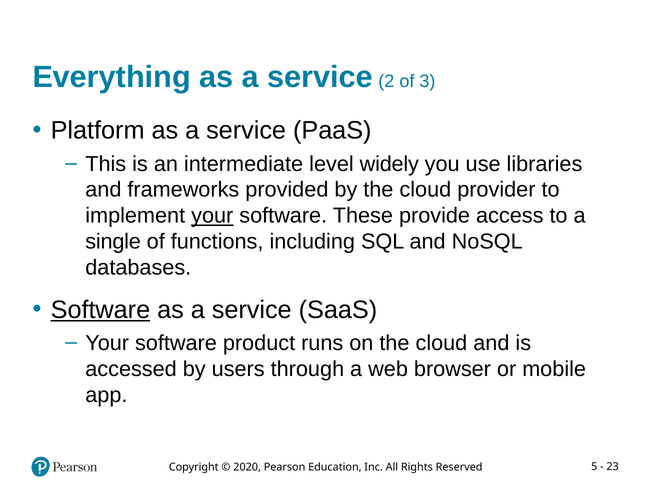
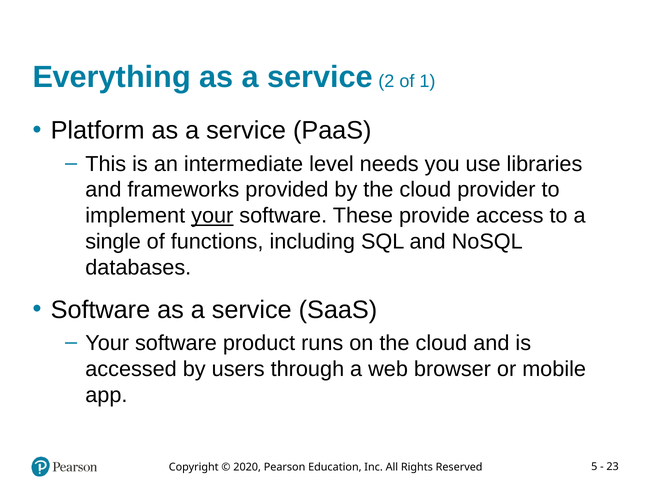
3: 3 -> 1
widely: widely -> needs
Software at (100, 310) underline: present -> none
